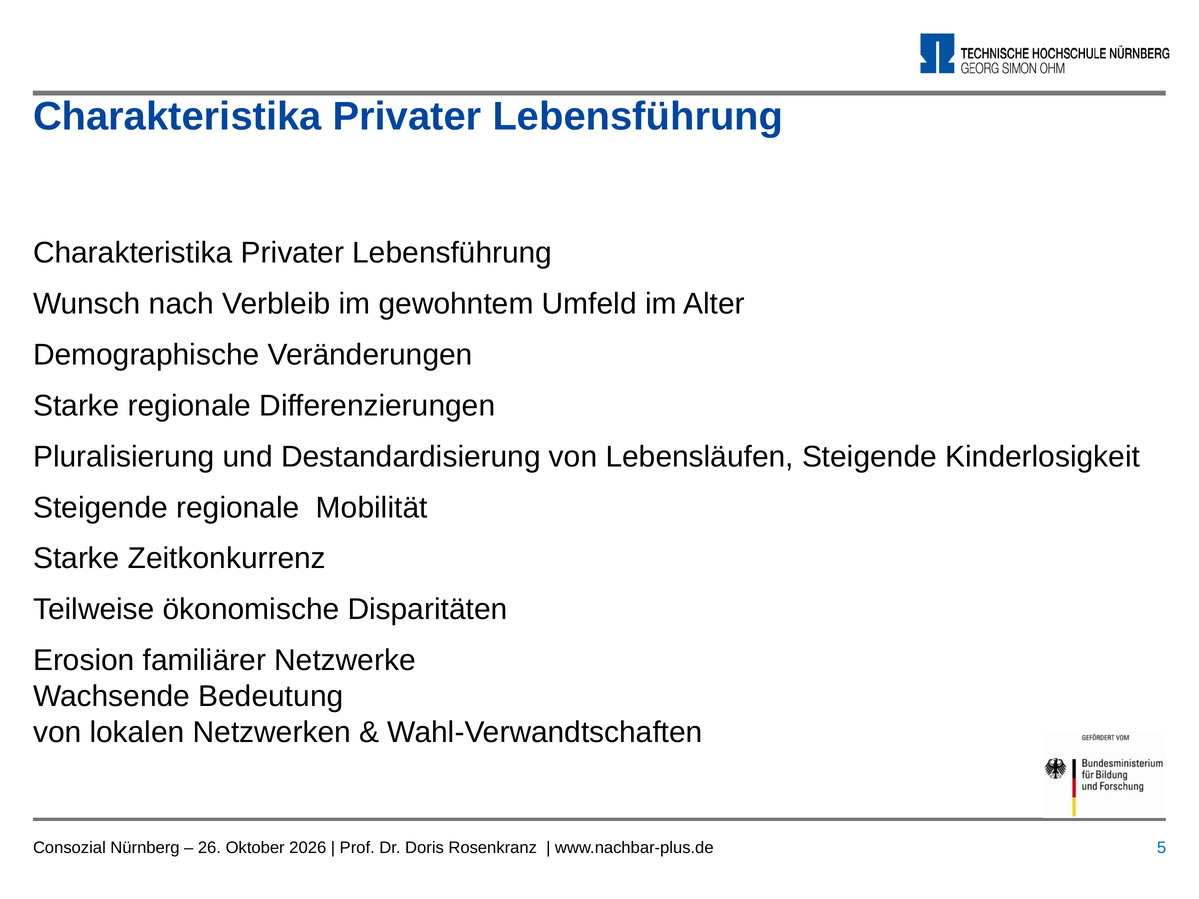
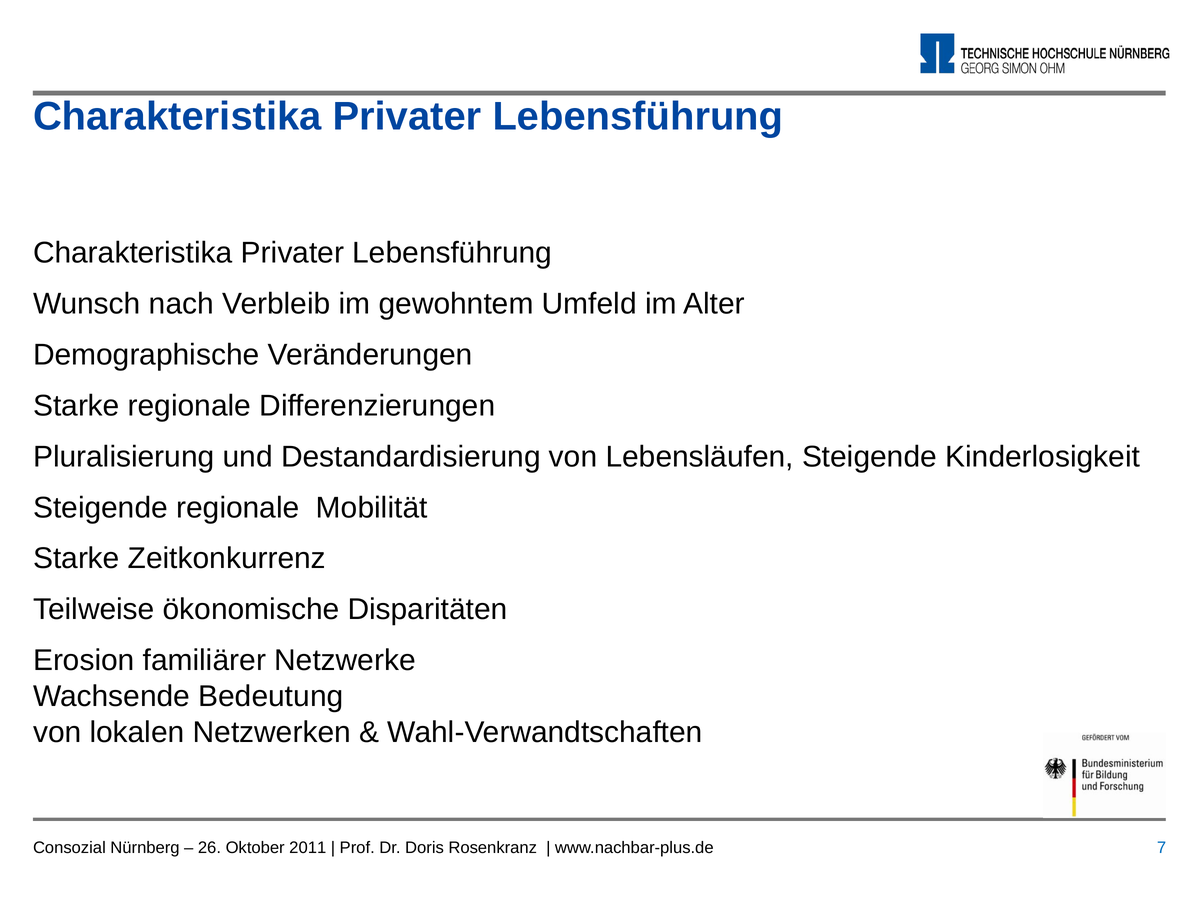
2026: 2026 -> 2011
5: 5 -> 7
